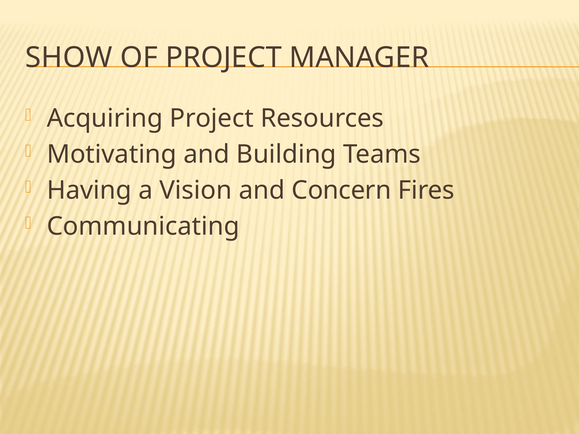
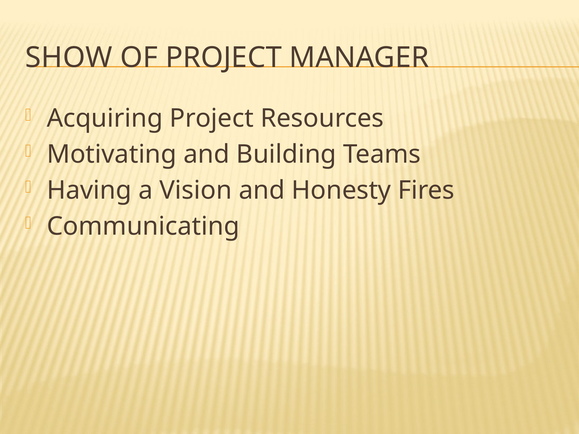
Concern: Concern -> Honesty
